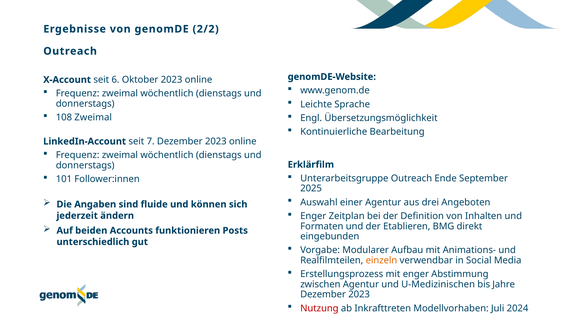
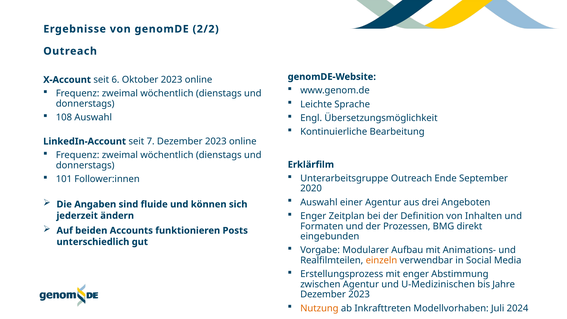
108 Zweimal: Zweimal -> Auswahl
2025: 2025 -> 2020
Etablieren: Etablieren -> Prozessen
Nutzung colour: red -> orange
